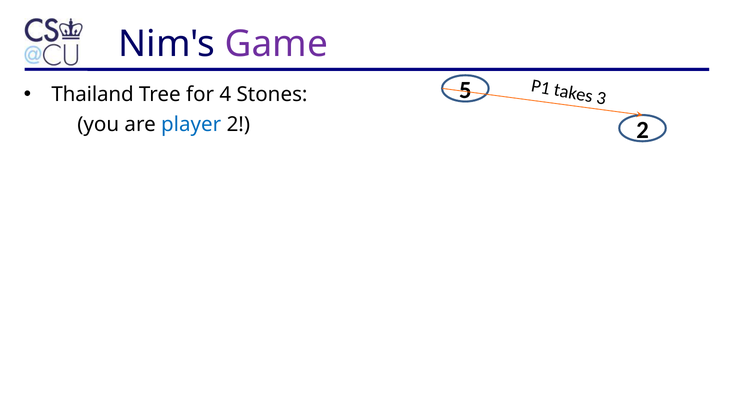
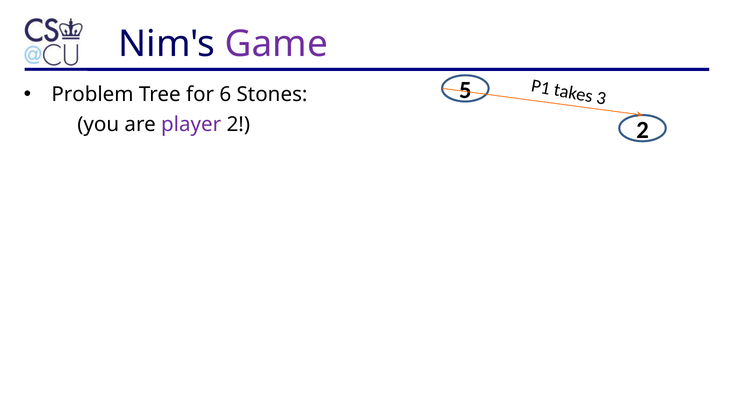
Thailand: Thailand -> Problem
4: 4 -> 6
player colour: blue -> purple
